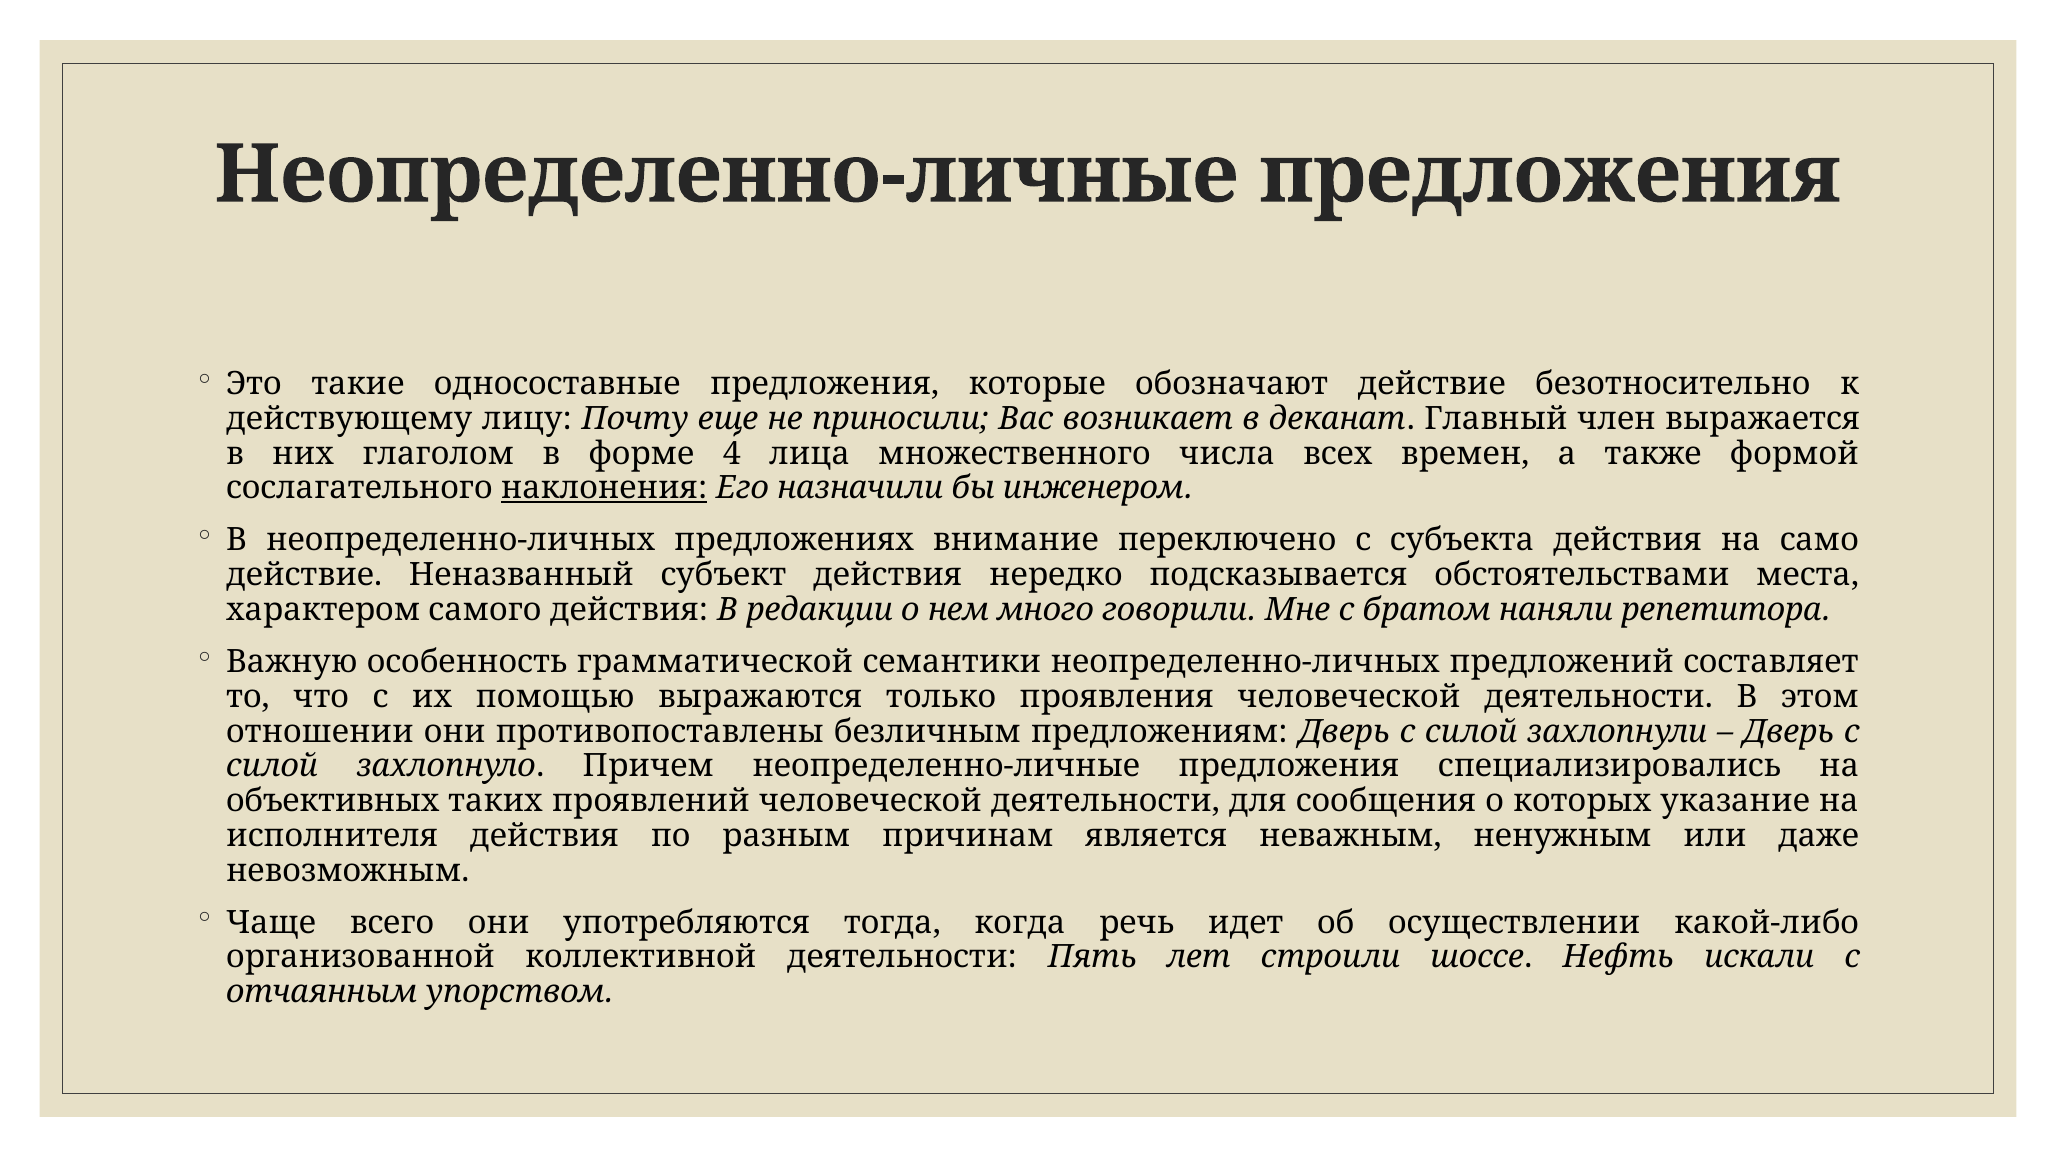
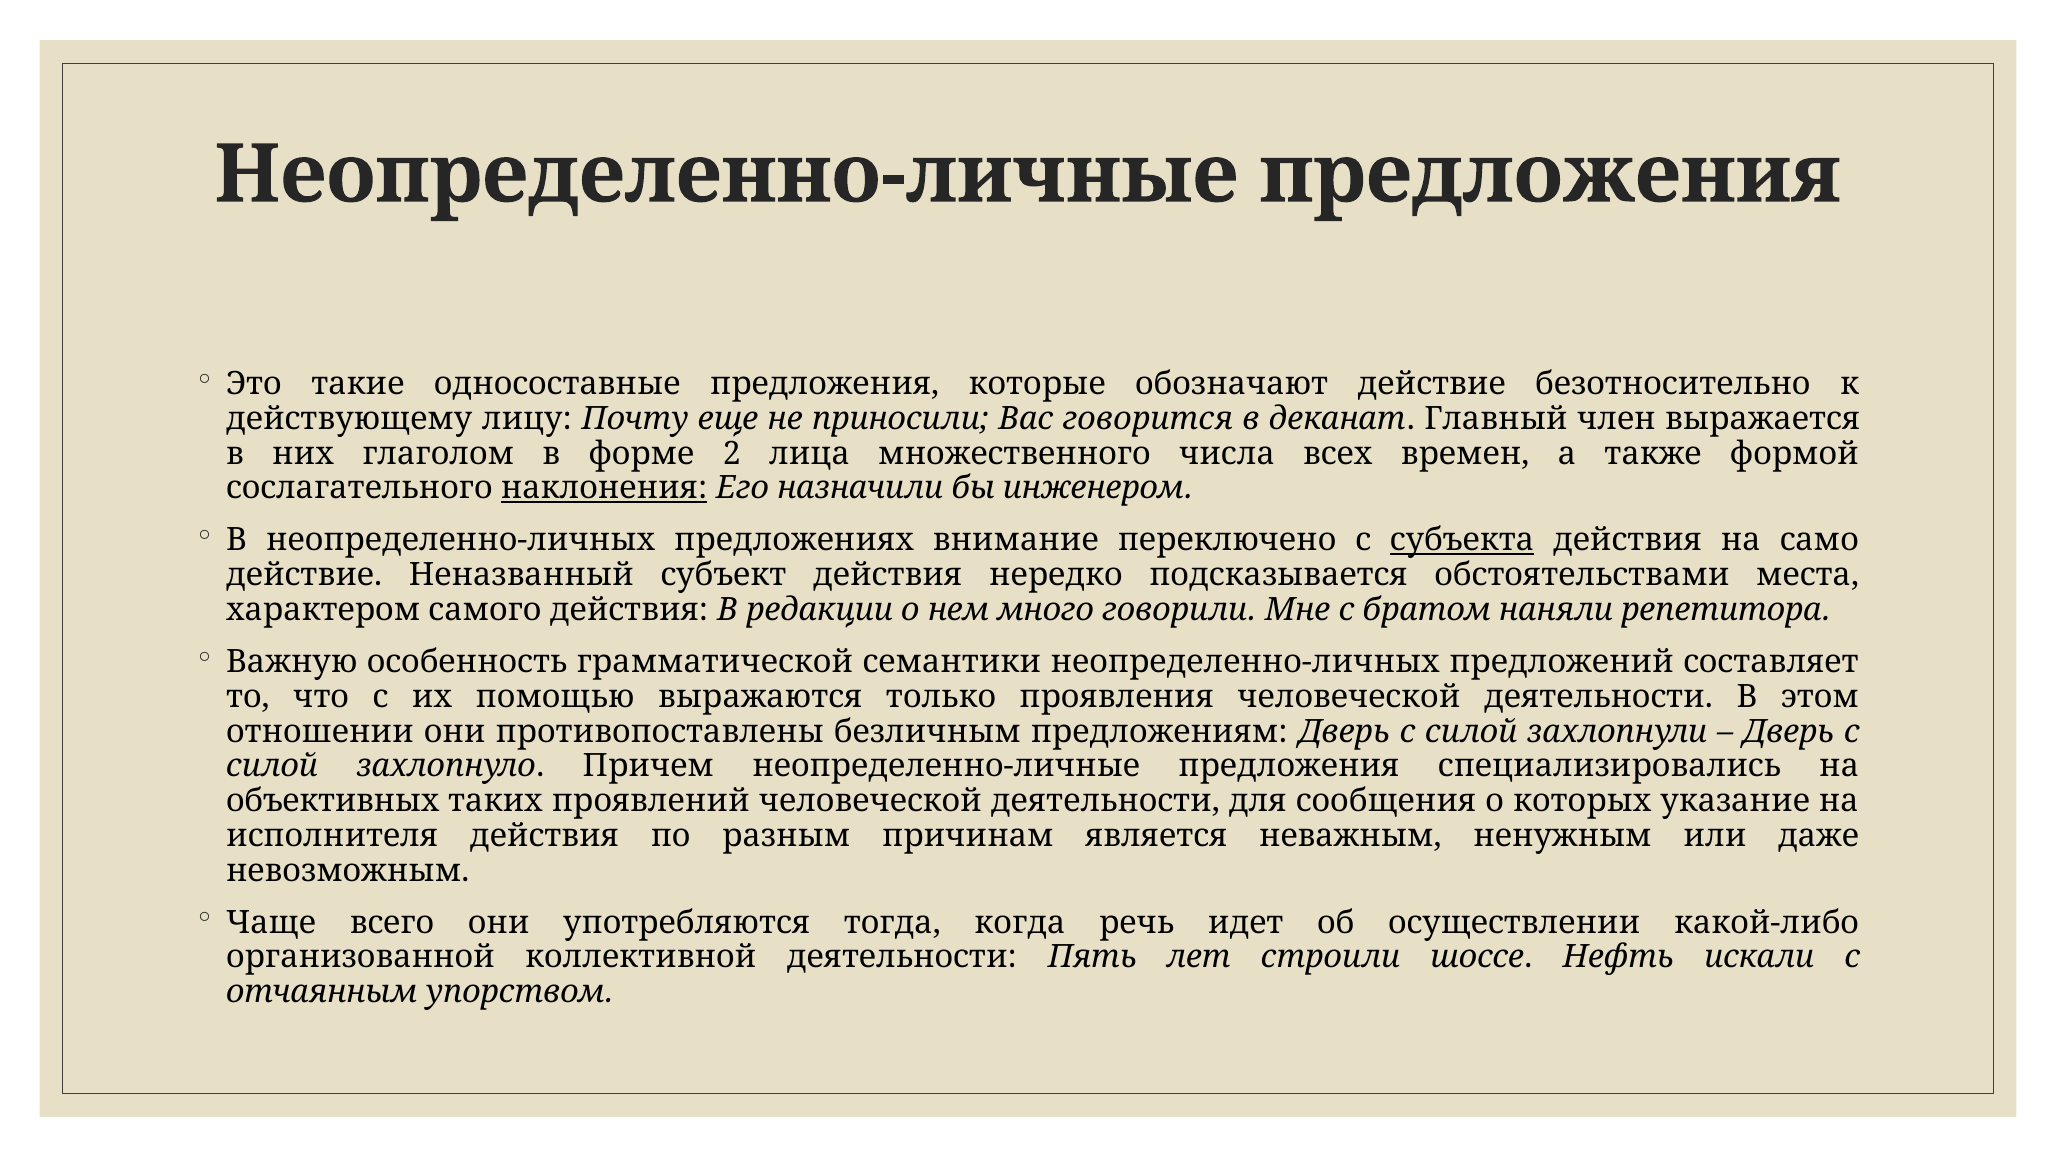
возникает: возникает -> говорится
4: 4 -> 2
субъекта underline: none -> present
